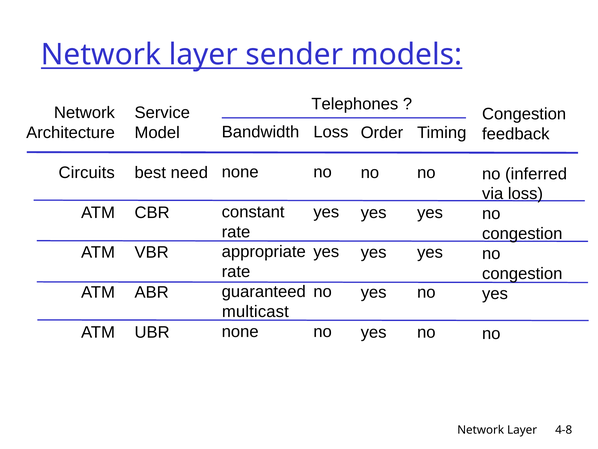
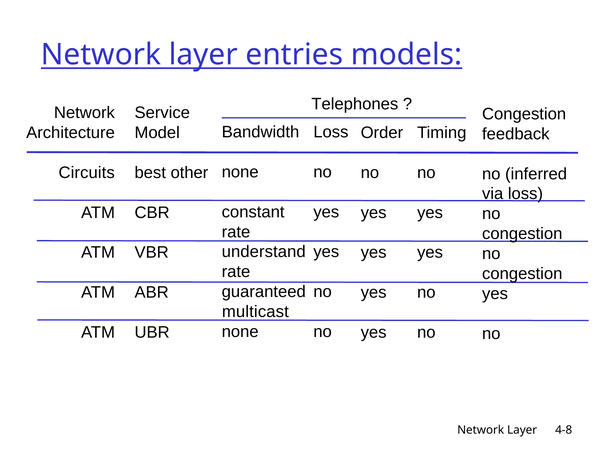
sender: sender -> entries
need: need -> other
appropriate: appropriate -> understand
